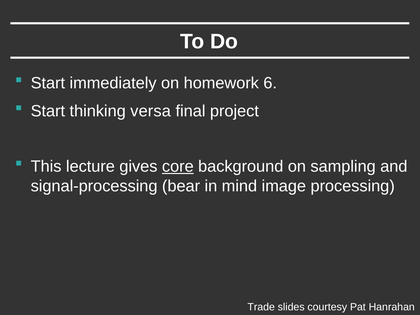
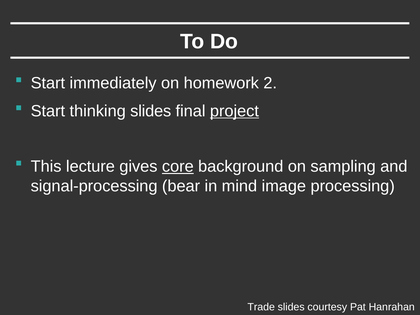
6: 6 -> 2
thinking versa: versa -> slides
project underline: none -> present
